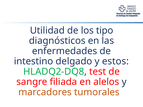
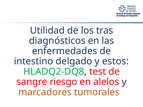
tipo: tipo -> tras
filiada: filiada -> riesgo
